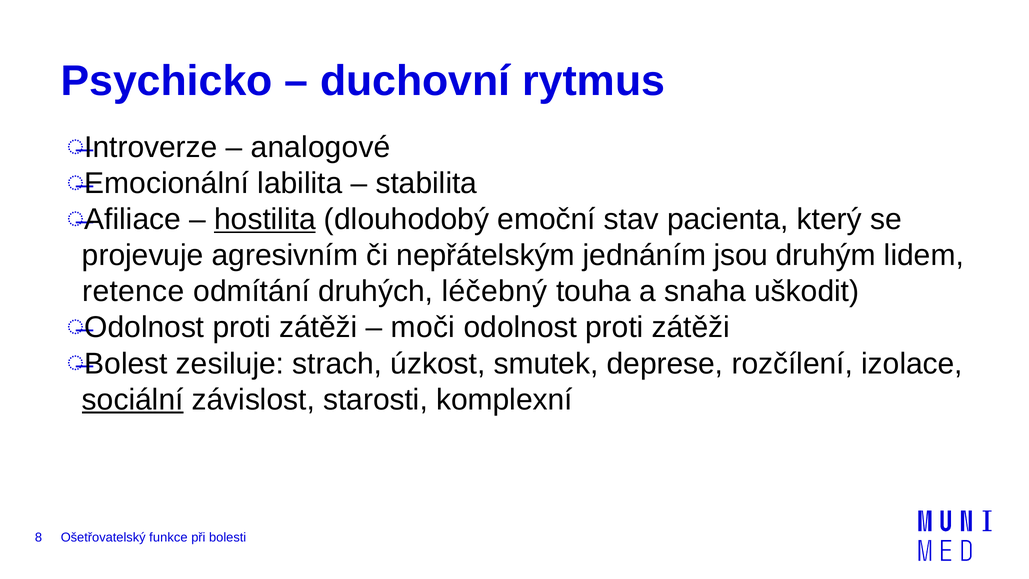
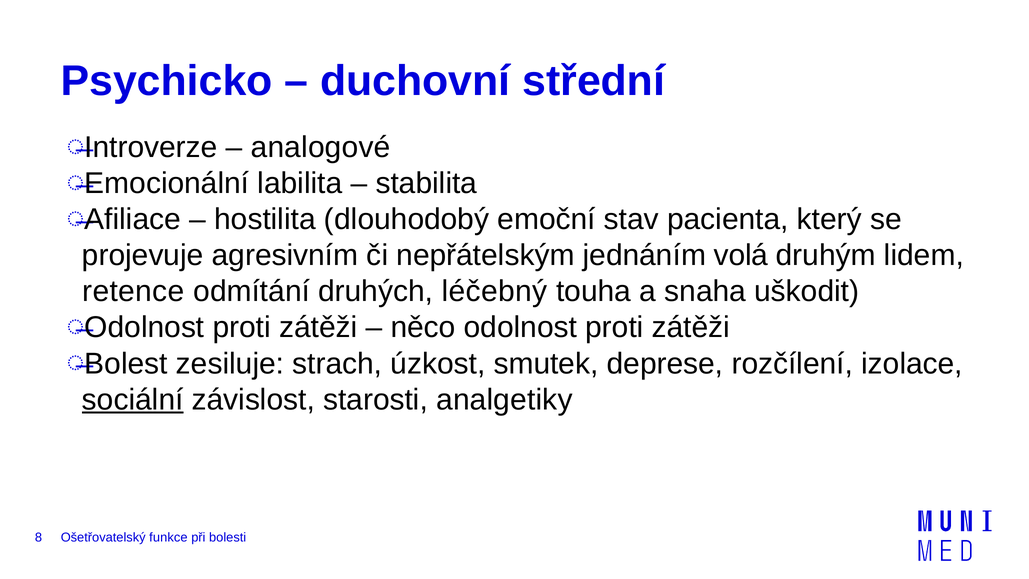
rytmus: rytmus -> střední
hostilita underline: present -> none
jsou: jsou -> volá
moči: moči -> něco
komplexní: komplexní -> analgetiky
